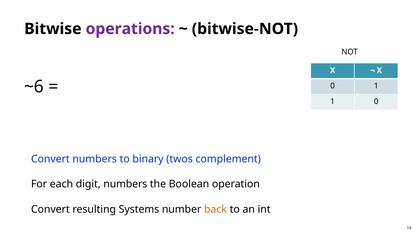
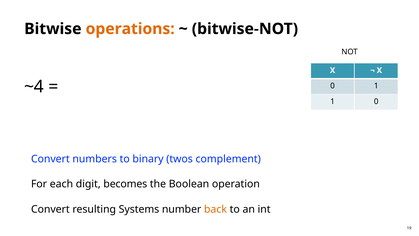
operations colour: purple -> orange
~6: ~6 -> ~4
digit numbers: numbers -> becomes
